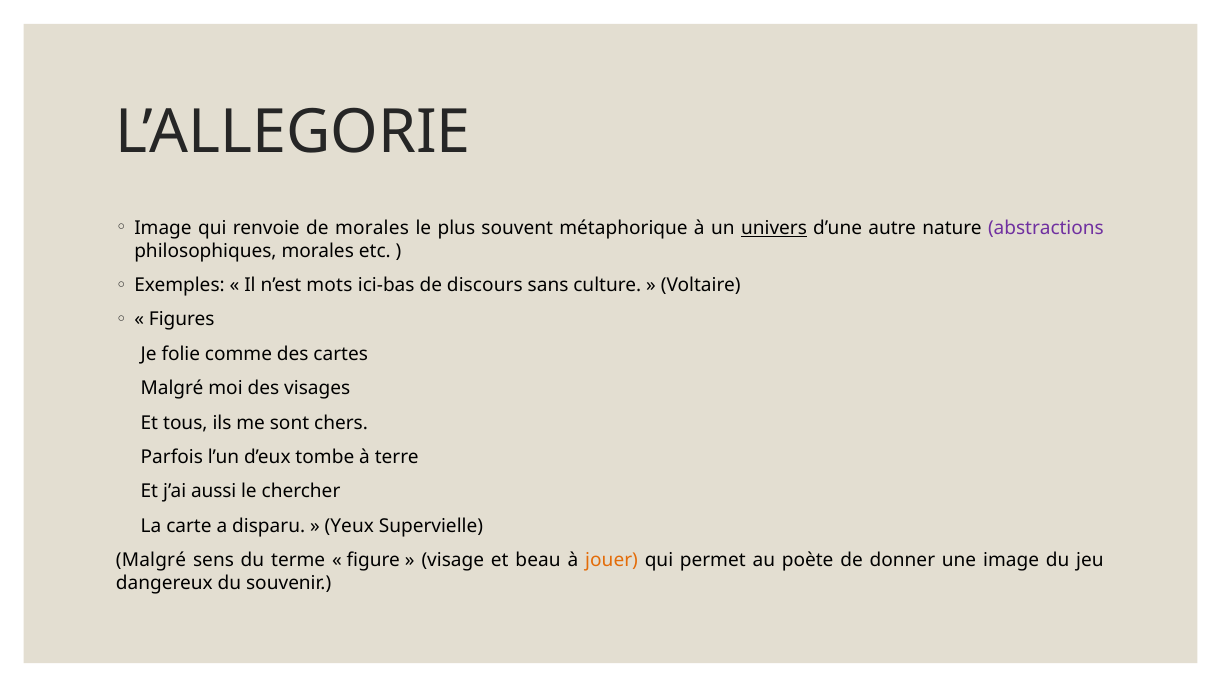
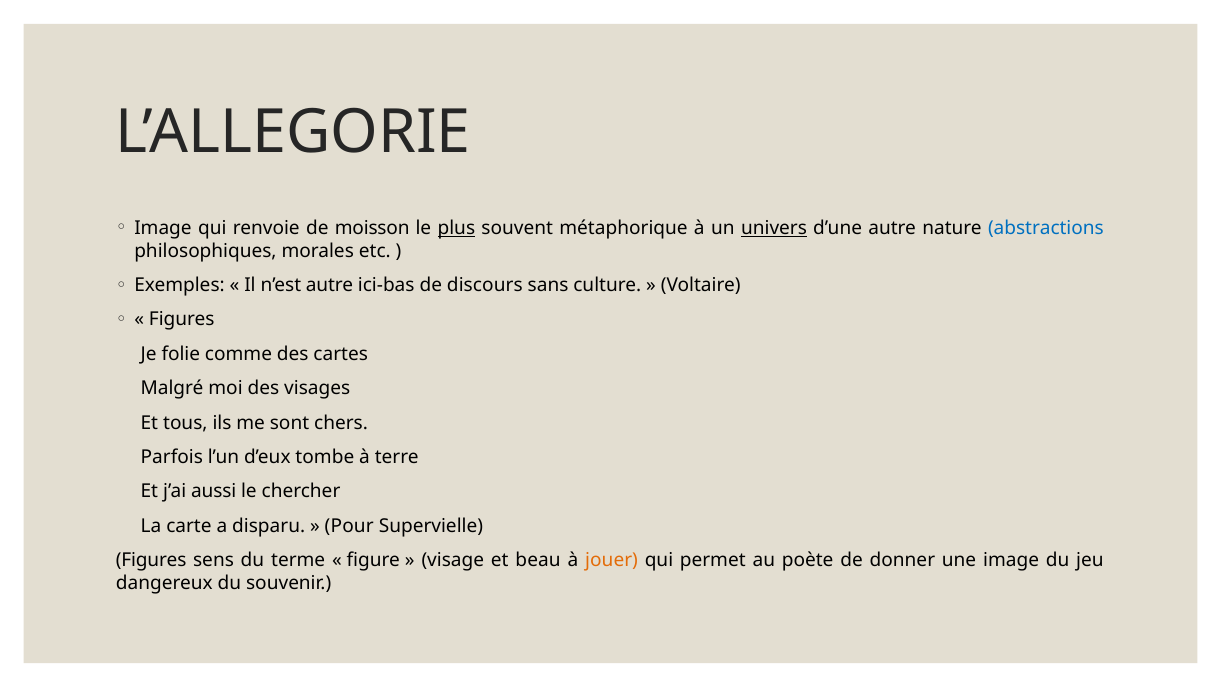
de morales: morales -> moisson
plus underline: none -> present
abstractions colour: purple -> blue
n’est mots: mots -> autre
Yeux: Yeux -> Pour
Malgré at (151, 560): Malgré -> Figures
